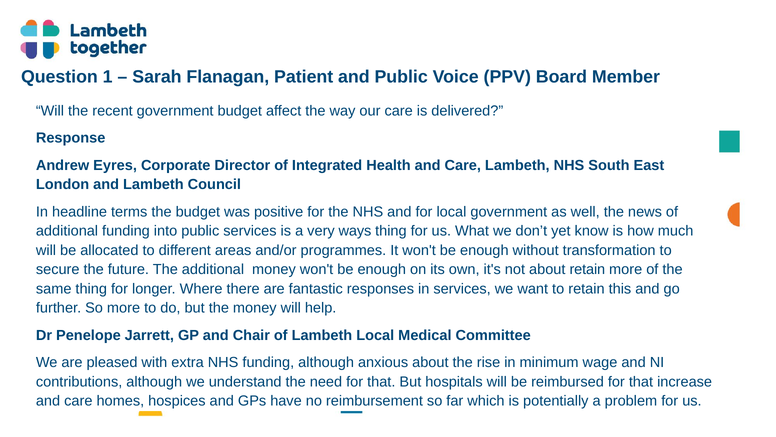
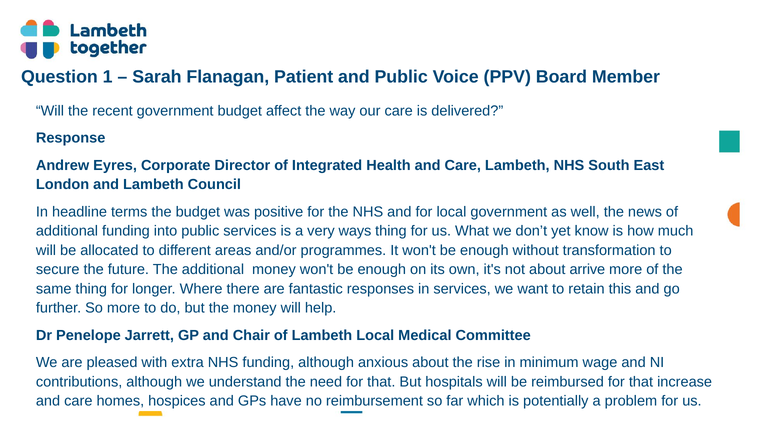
about retain: retain -> arrive
